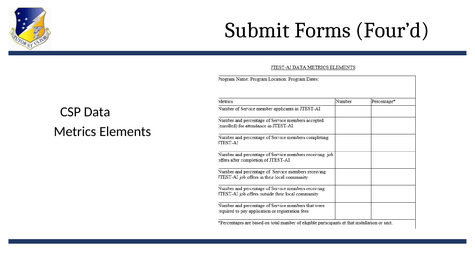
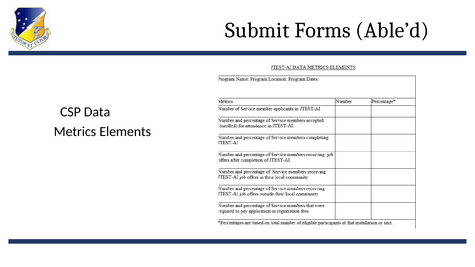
Four’d: Four’d -> Able’d
